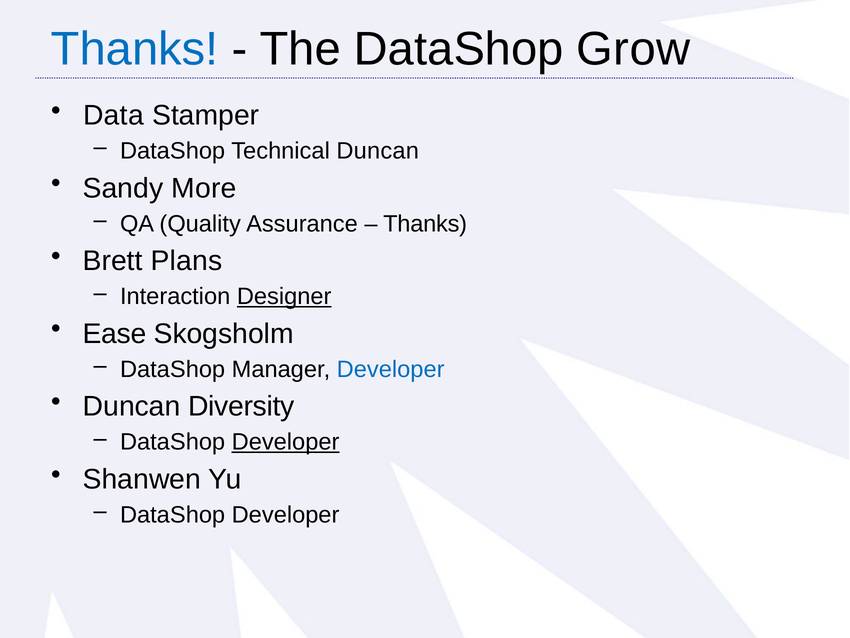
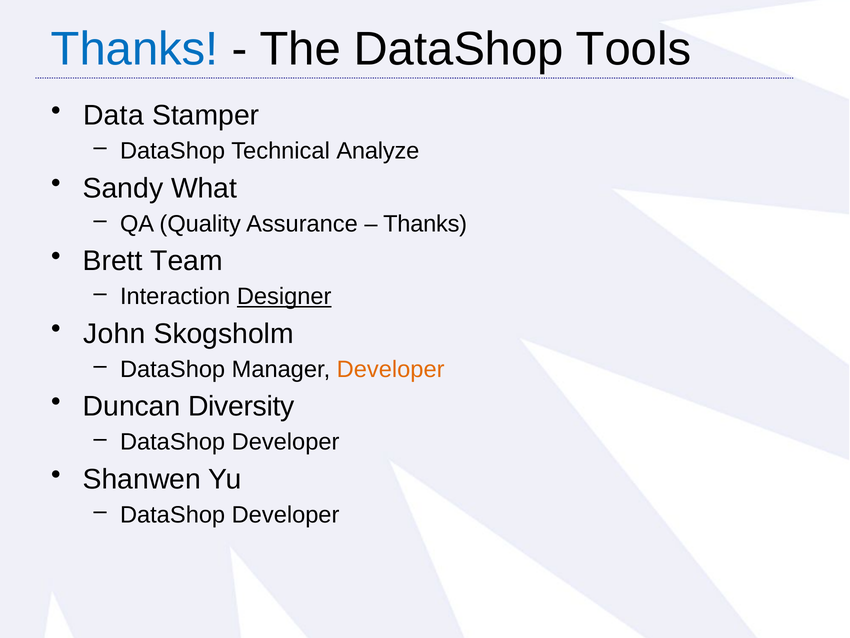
Grow: Grow -> Tools
Technical Duncan: Duncan -> Analyze
More: More -> What
Plans: Plans -> Team
Ease: Ease -> John
Developer at (391, 369) colour: blue -> orange
Developer at (286, 442) underline: present -> none
